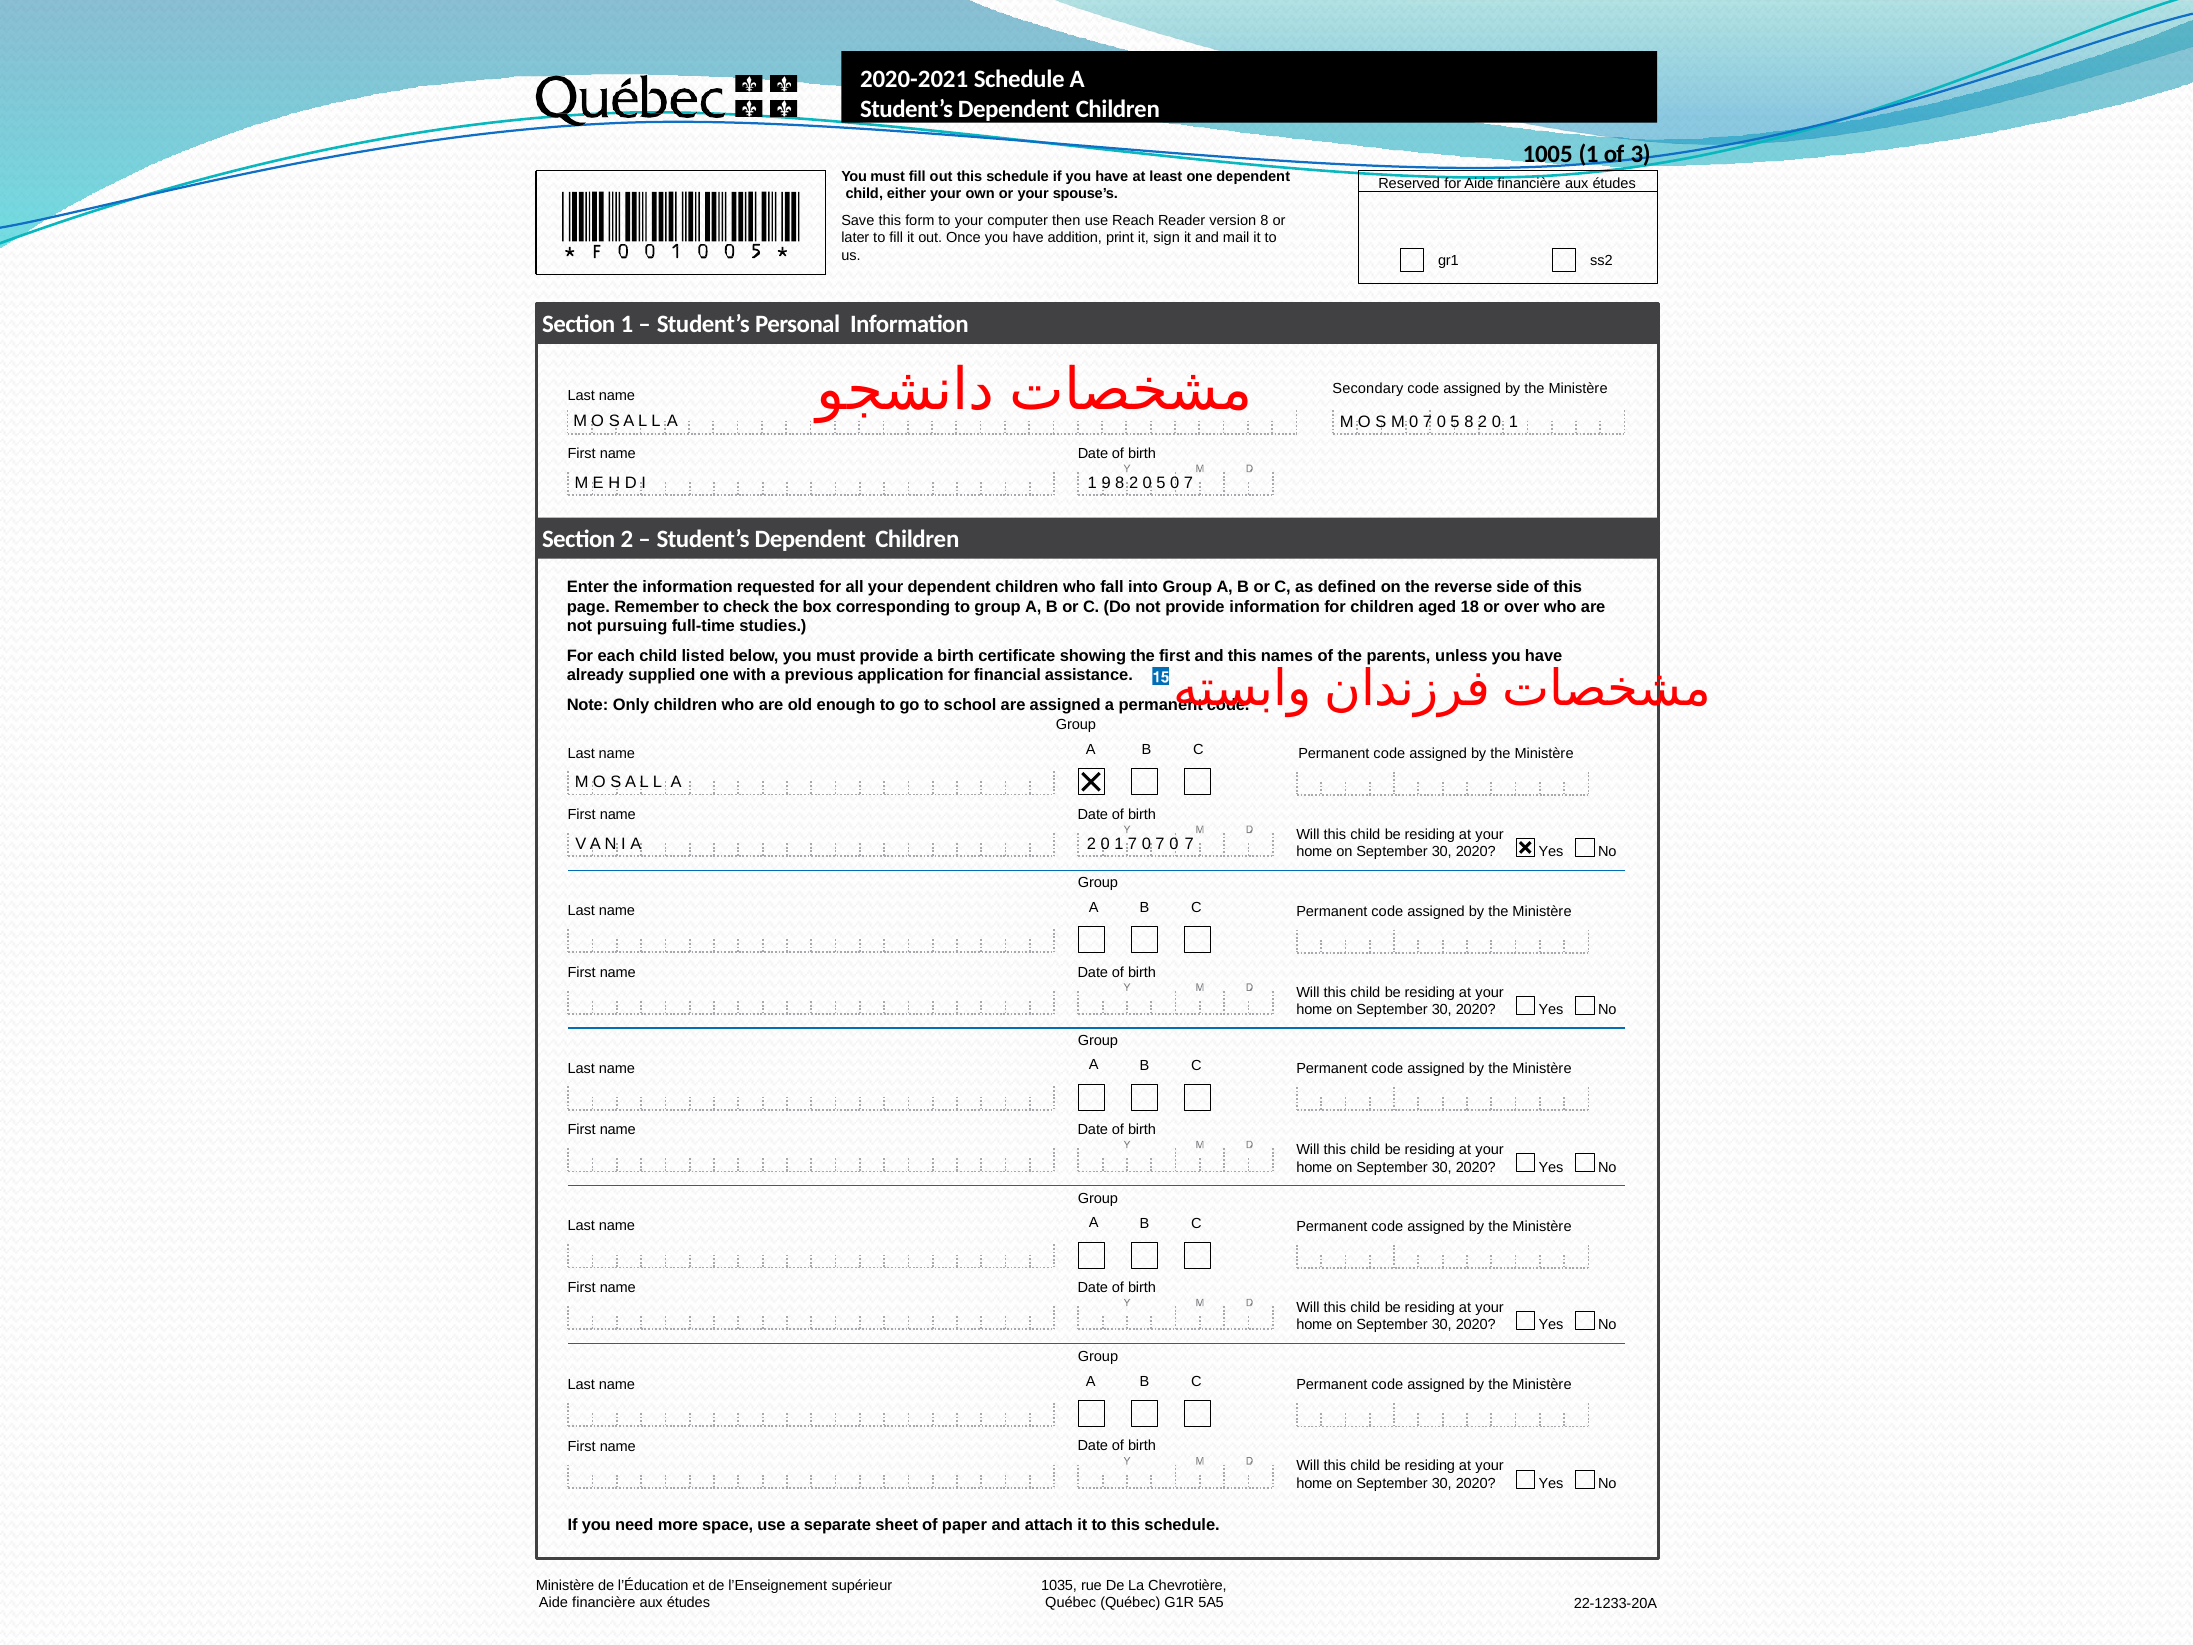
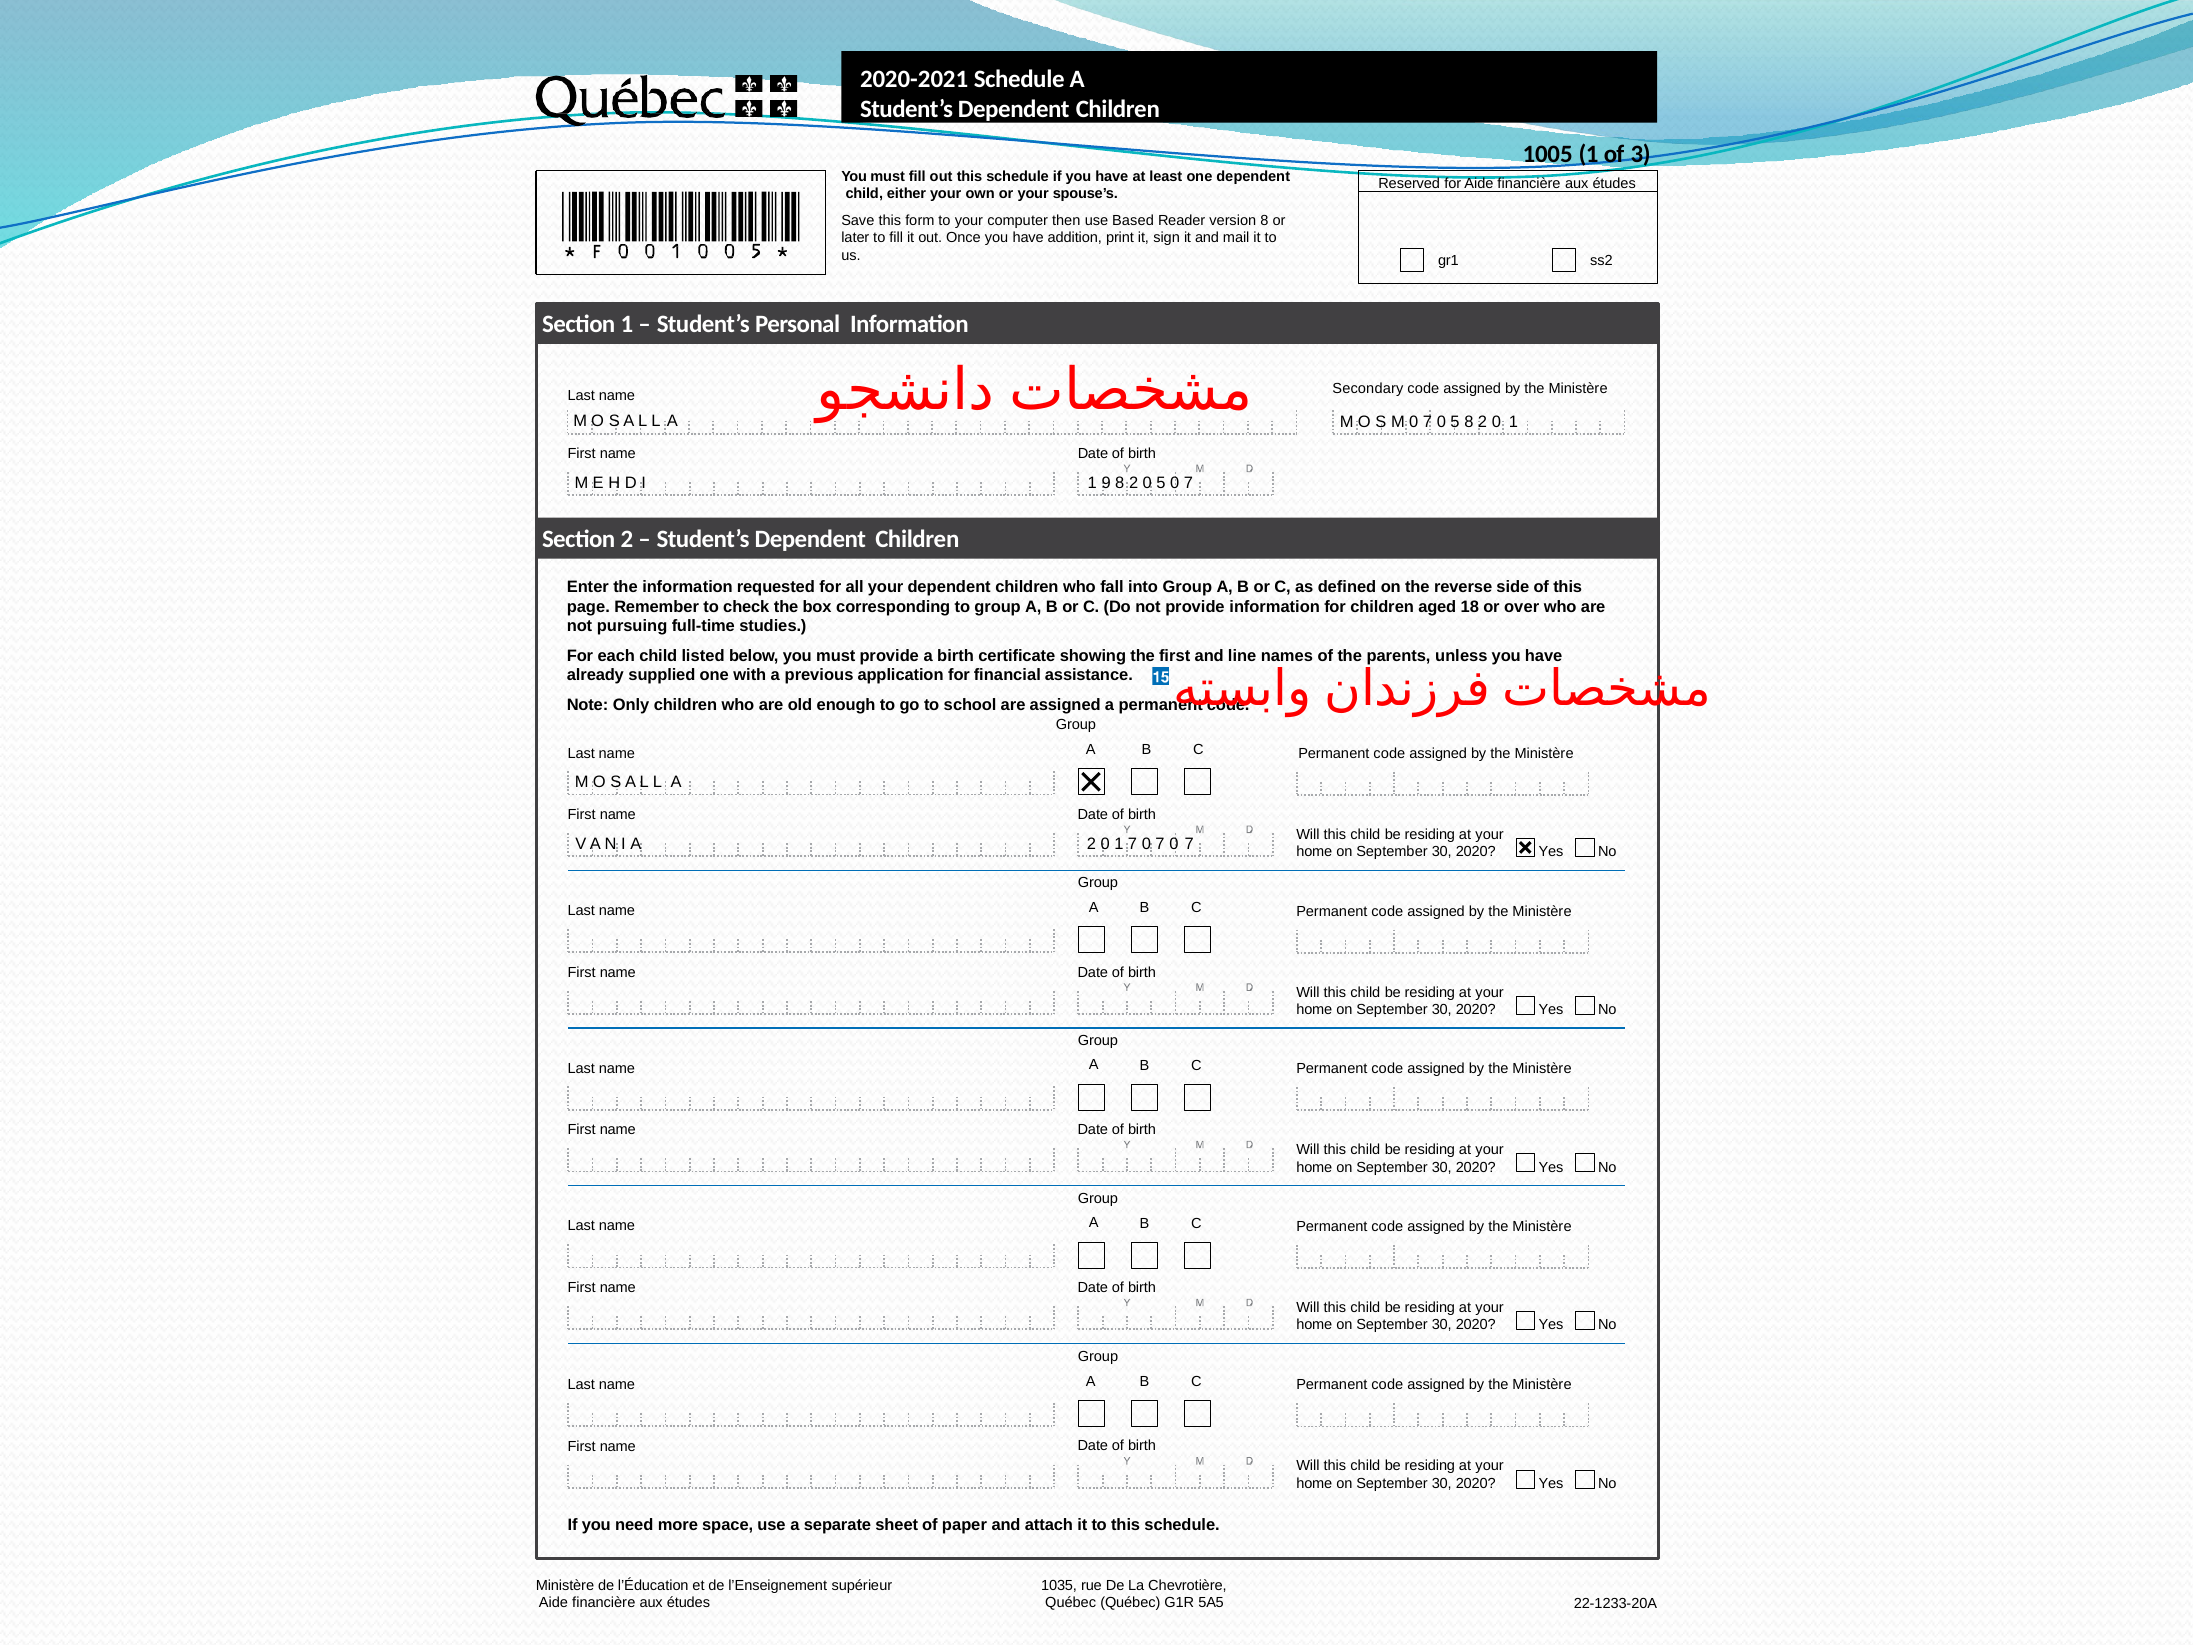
Reach: Reach -> Based
and this: this -> line
